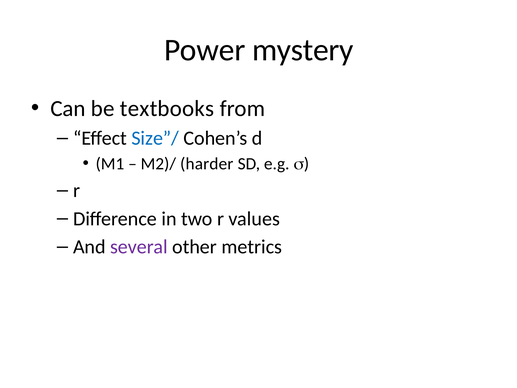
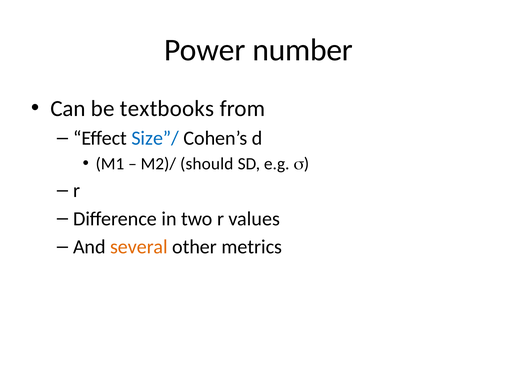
mystery: mystery -> number
harder: harder -> should
several colour: purple -> orange
